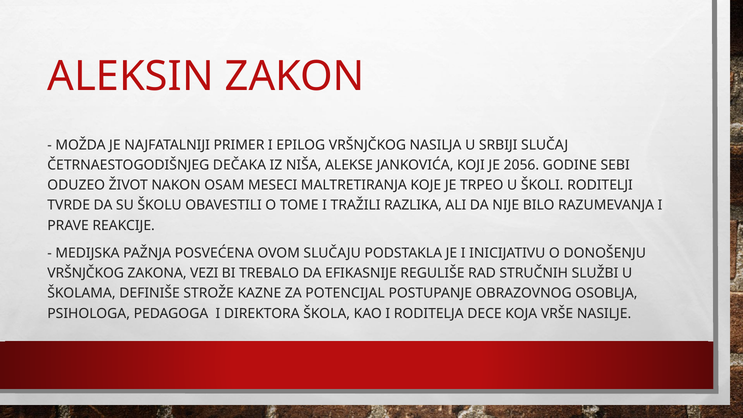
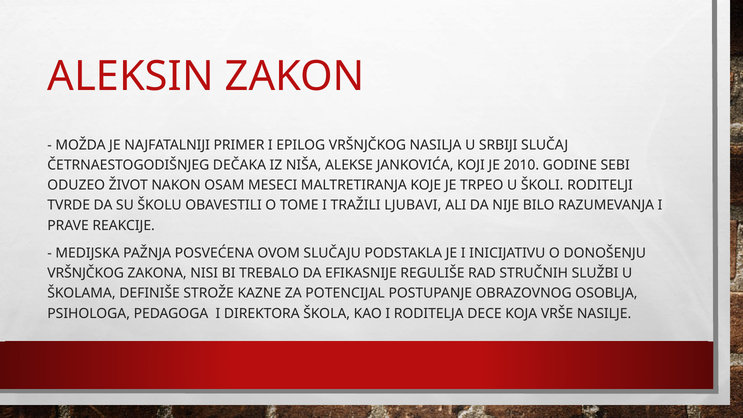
2056: 2056 -> 2010
RAZLIKA: RAZLIKA -> LJUBAVI
VEZI: VEZI -> NISI
